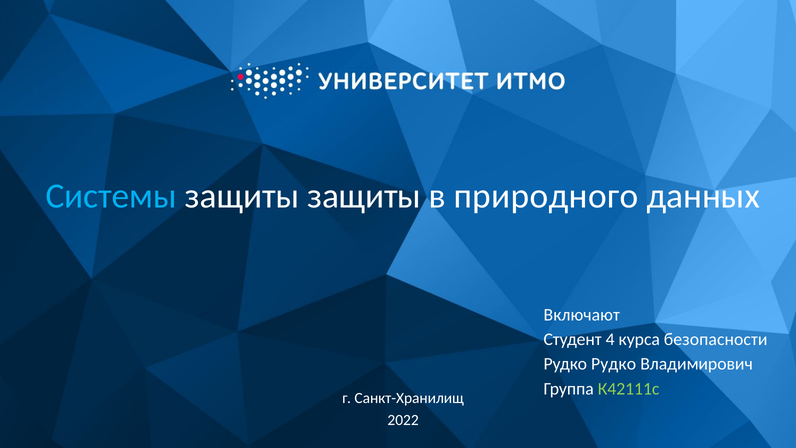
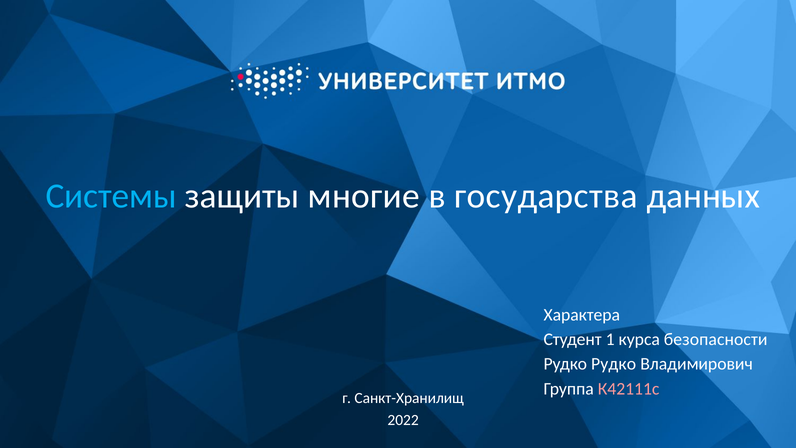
защиты защиты: защиты -> многие
природного: природного -> государства
Включают: Включают -> Характера
4: 4 -> 1
К42111с colour: light green -> pink
